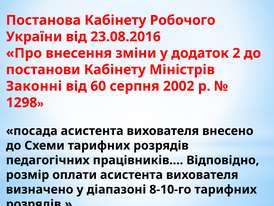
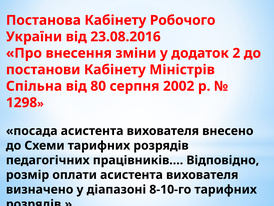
Законні: Законні -> Спільна
60: 60 -> 80
